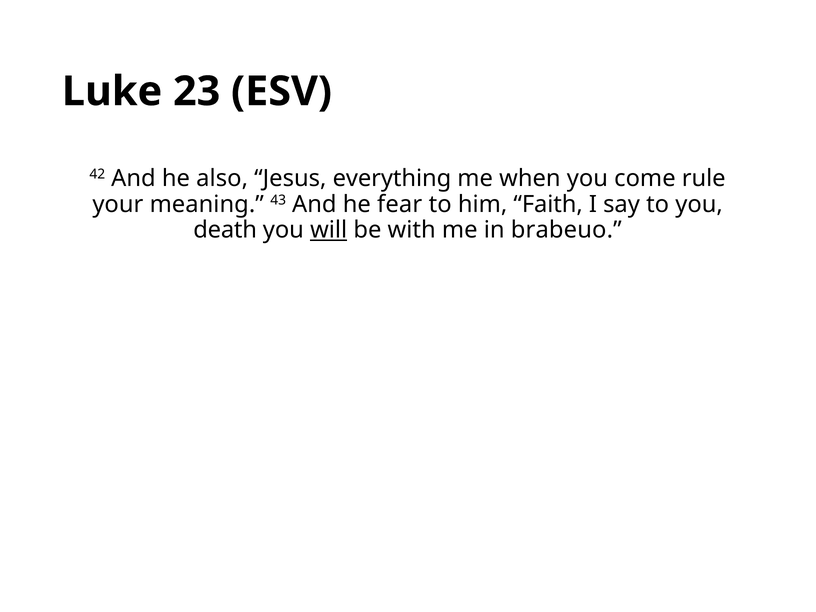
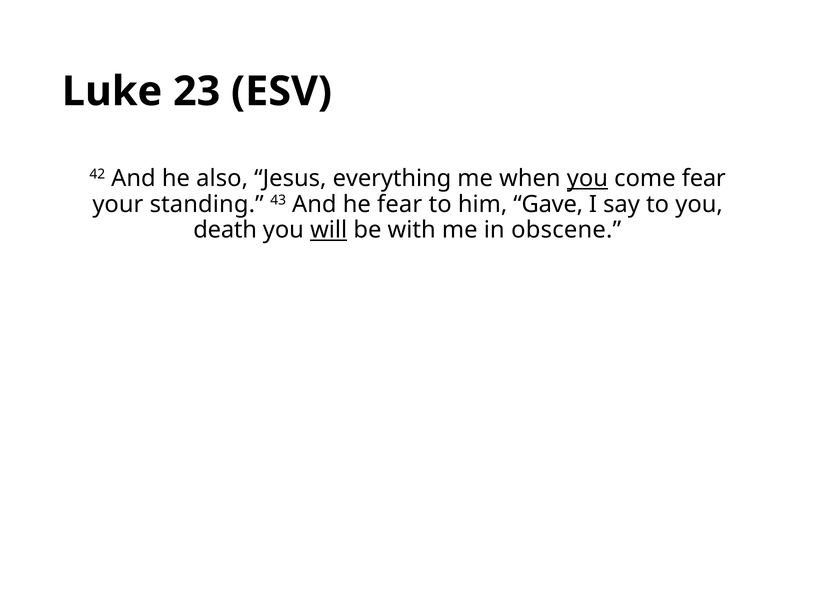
you at (587, 179) underline: none -> present
come rule: rule -> fear
meaning: meaning -> standing
Faith: Faith -> Gave
brabeuo: brabeuo -> obscene
